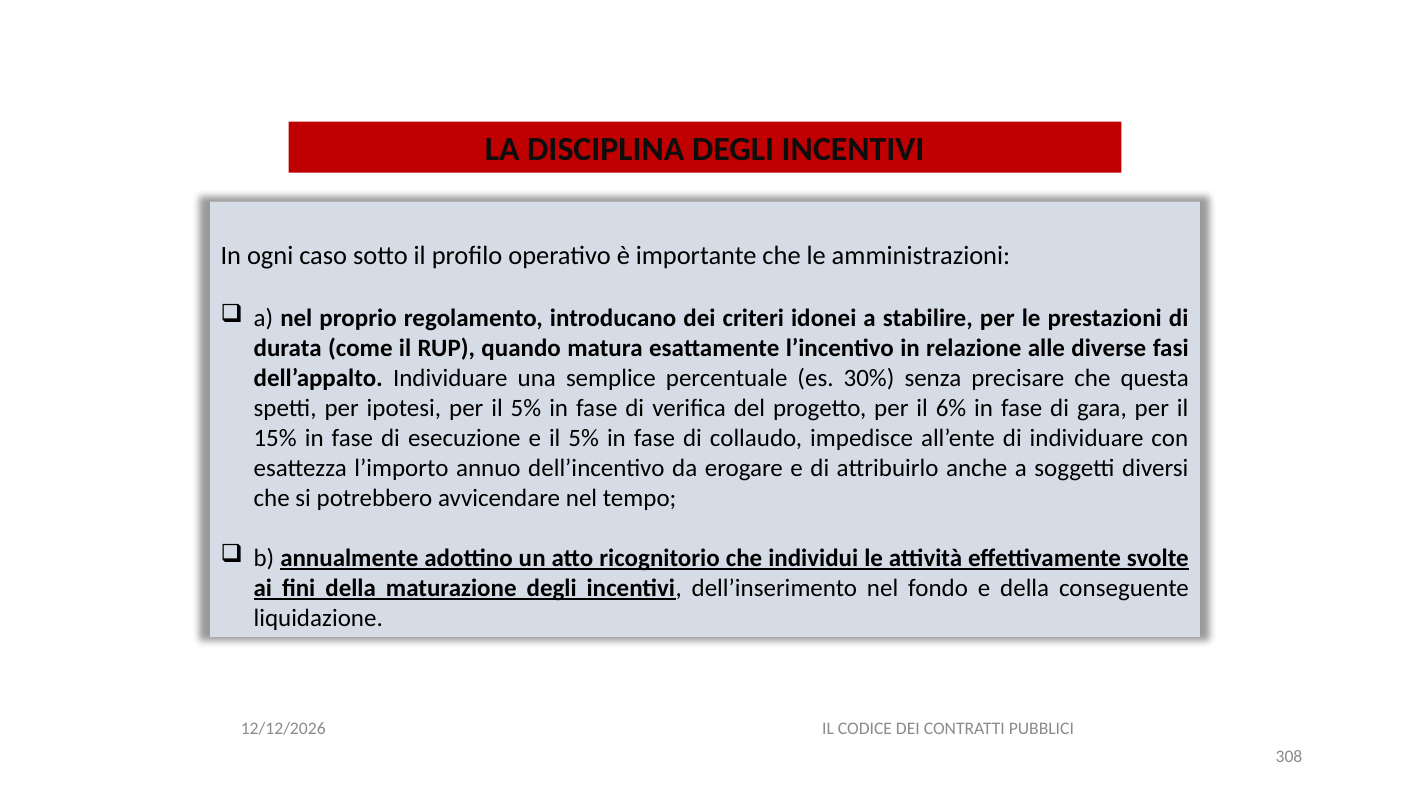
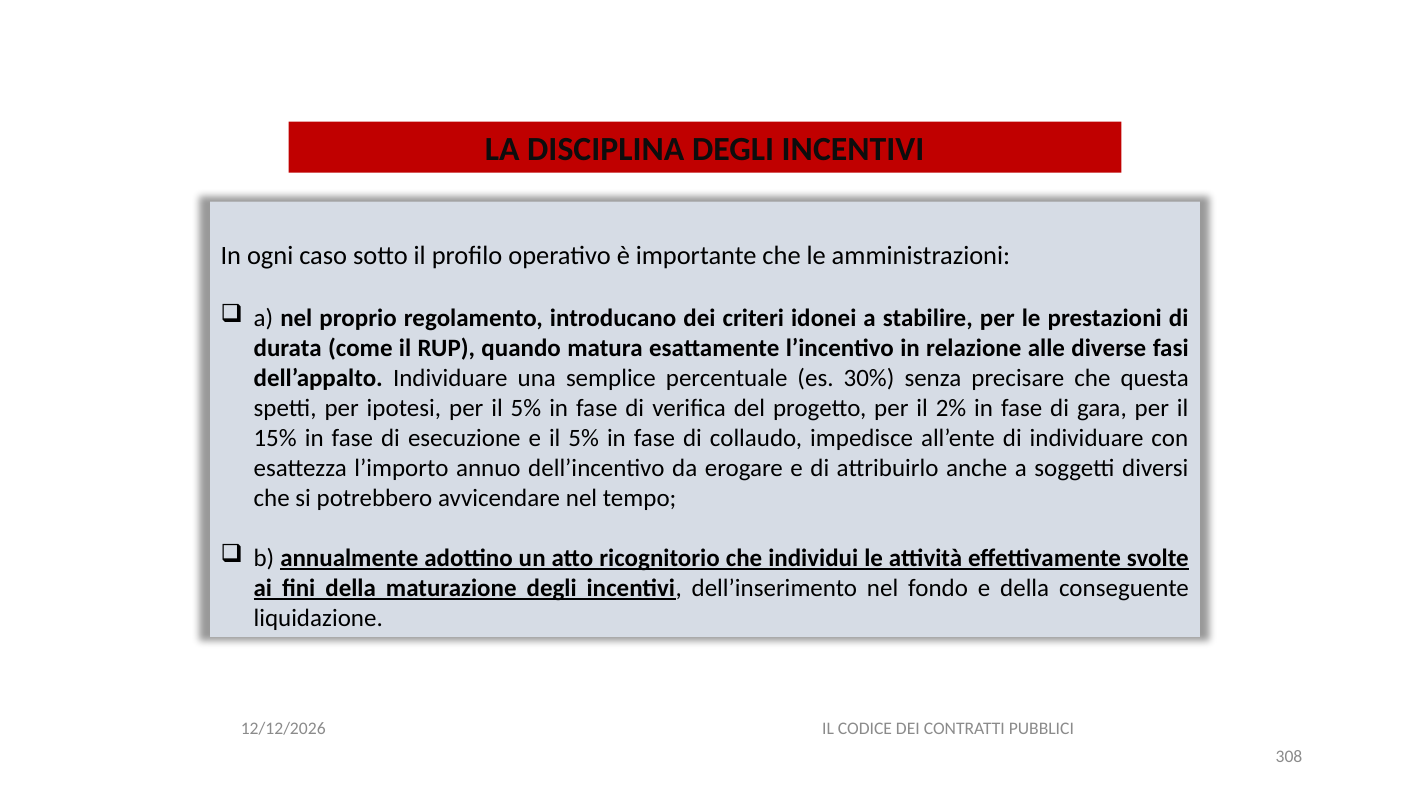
6%: 6% -> 2%
